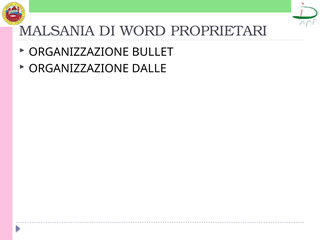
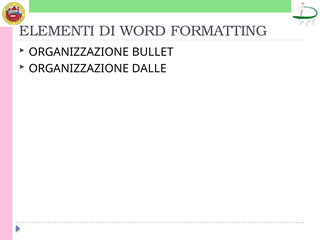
MALSANIA: MALSANIA -> ELEMENTI
PROPRIETARI: PROPRIETARI -> FORMATTING
